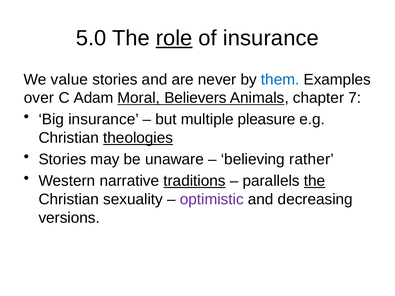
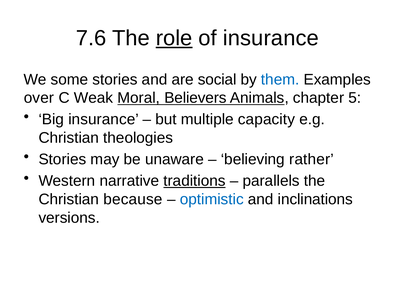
5.0: 5.0 -> 7.6
value: value -> some
never: never -> social
Adam: Adam -> Weak
7: 7 -> 5
pleasure: pleasure -> capacity
theologies underline: present -> none
the at (315, 181) underline: present -> none
sexuality: sexuality -> because
optimistic colour: purple -> blue
decreasing: decreasing -> inclinations
